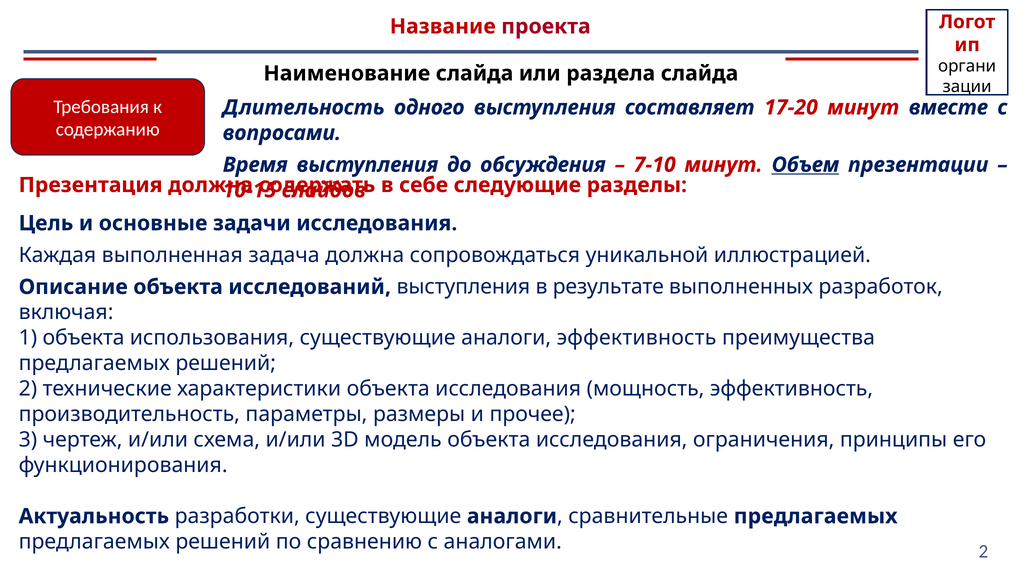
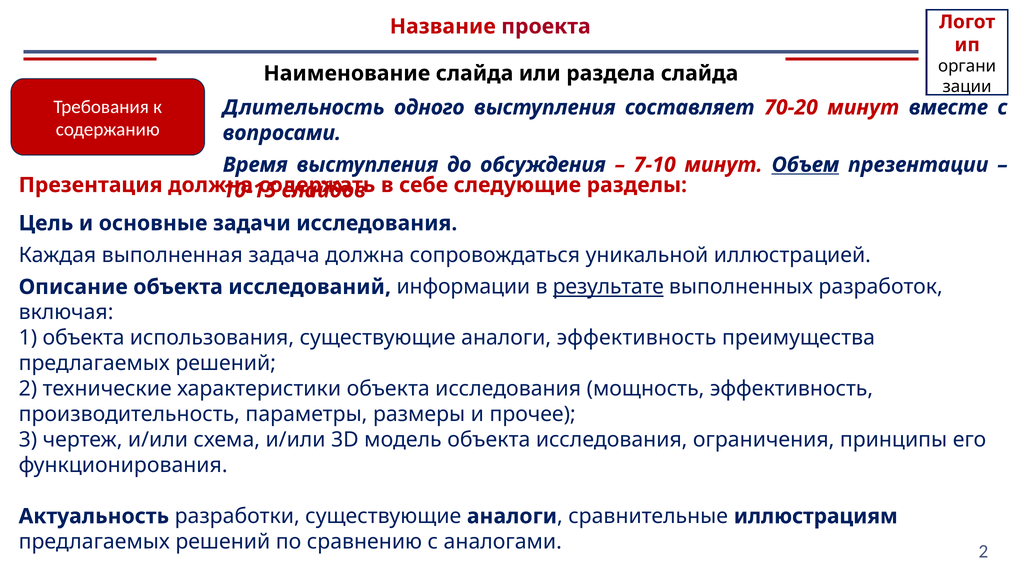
17-20: 17-20 -> 70-20
исследований выступления: выступления -> информации
результате underline: none -> present
сравнительные предлагаемых: предлагаемых -> иллюстрациям
